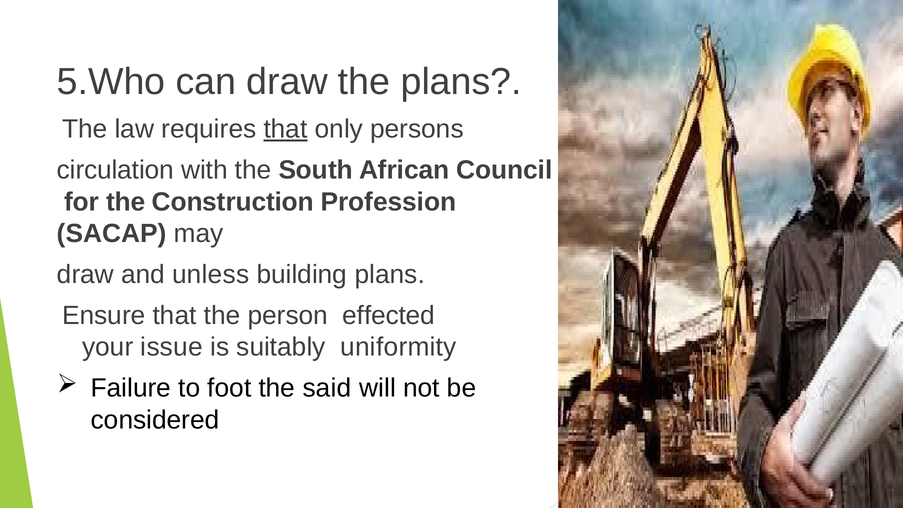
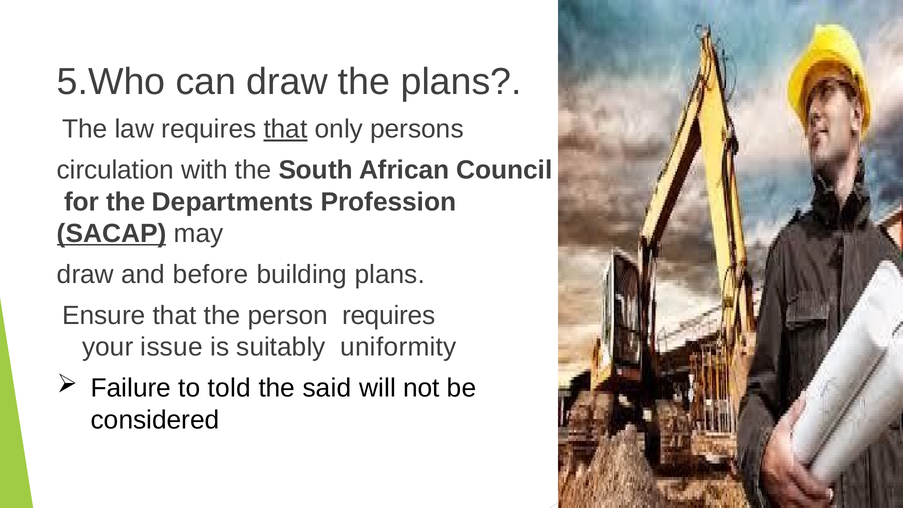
Construction: Construction -> Departments
SACAP underline: none -> present
unless: unless -> before
person effected: effected -> requires
foot: foot -> told
